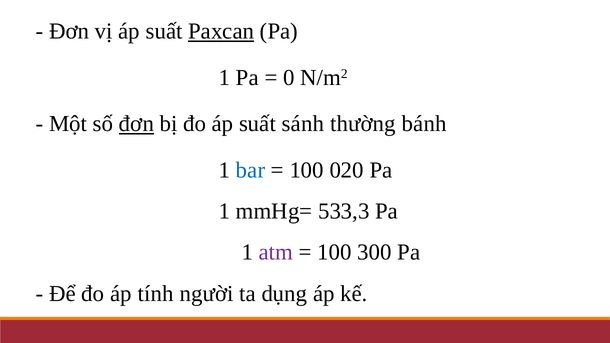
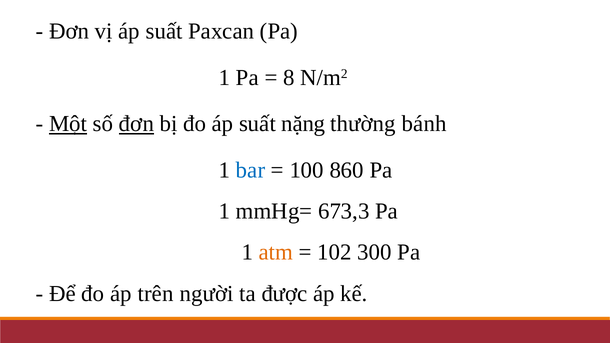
Paxcan underline: present -> none
0: 0 -> 8
Một underline: none -> present
sánh: sánh -> nặng
020: 020 -> 860
533,3: 533,3 -> 673,3
atm colour: purple -> orange
100 at (335, 252): 100 -> 102
tính: tính -> trên
dụng: dụng -> được
